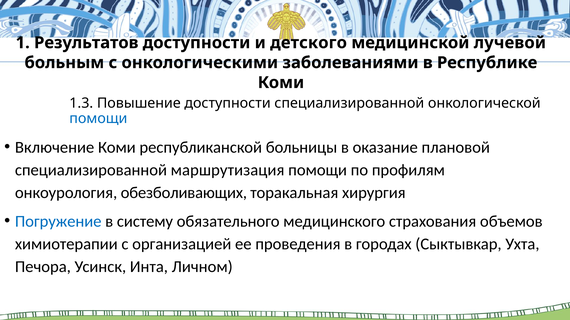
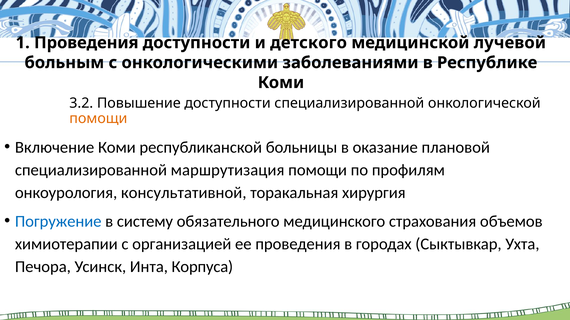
1 Результатов: Результатов -> Проведения
1.3: 1.3 -> 3.2
помощи at (98, 119) colour: blue -> orange
обезболивающих: обезболивающих -> консультативной
Личном: Личном -> Корпуса
